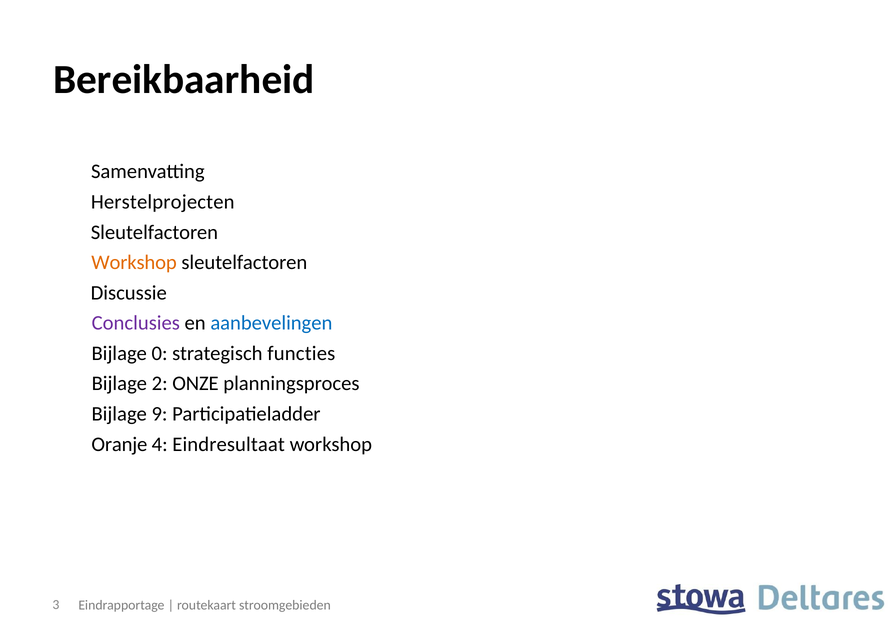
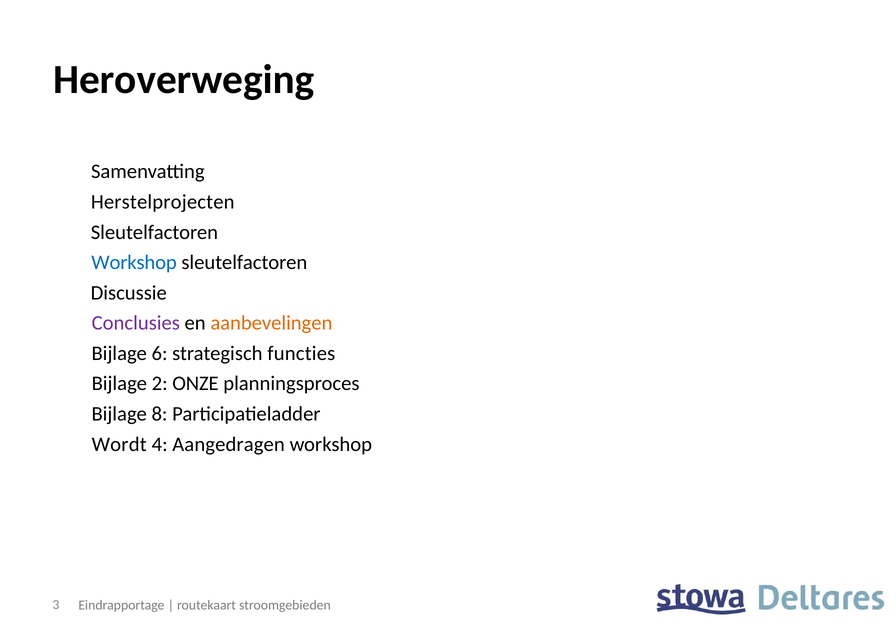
Bereikbaarheid: Bereikbaarheid -> Heroverweging
Workshop at (134, 263) colour: orange -> blue
aanbevelingen colour: blue -> orange
0: 0 -> 6
9: 9 -> 8
Oranje: Oranje -> Wordt
Eindresultaat: Eindresultaat -> Aangedragen
